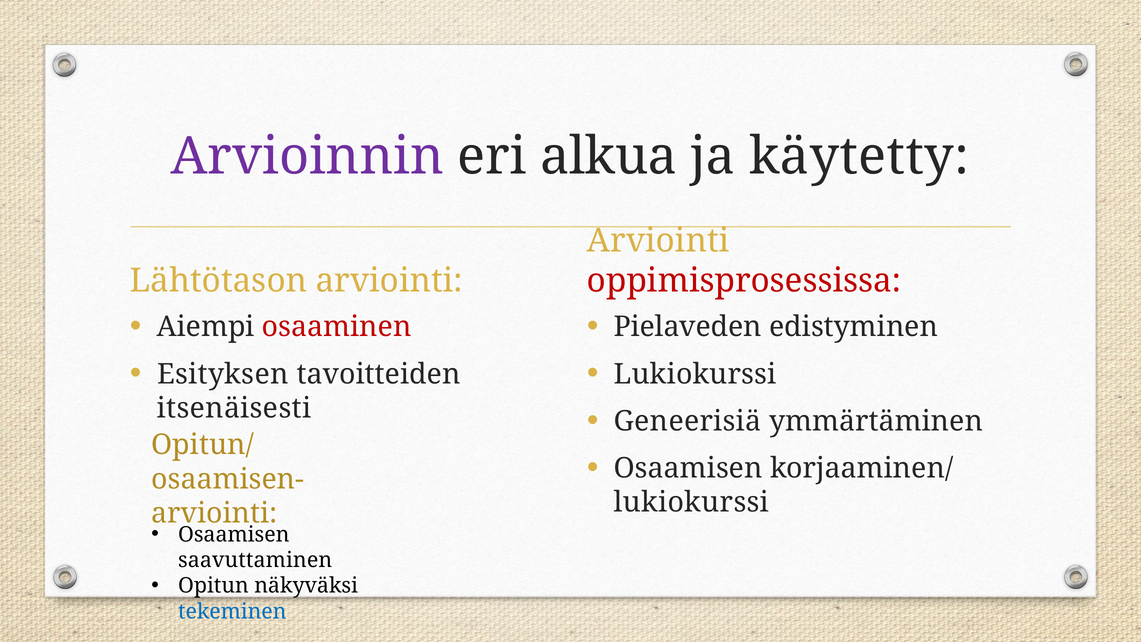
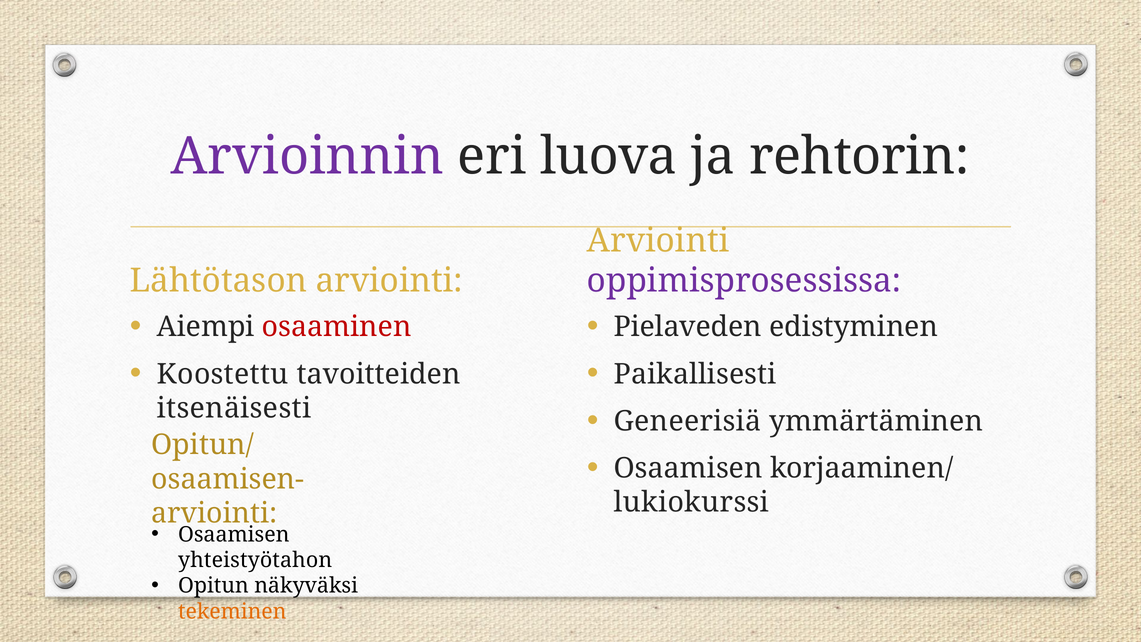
alkua: alkua -> luova
käytetty: käytetty -> rehtorin
oppimisprosessissa colour: red -> purple
Esityksen: Esityksen -> Koostettu
Lukiokurssi at (695, 374): Lukiokurssi -> Paikallisesti
saavuttaminen: saavuttaminen -> yhteistyötahon
tekeminen colour: blue -> orange
